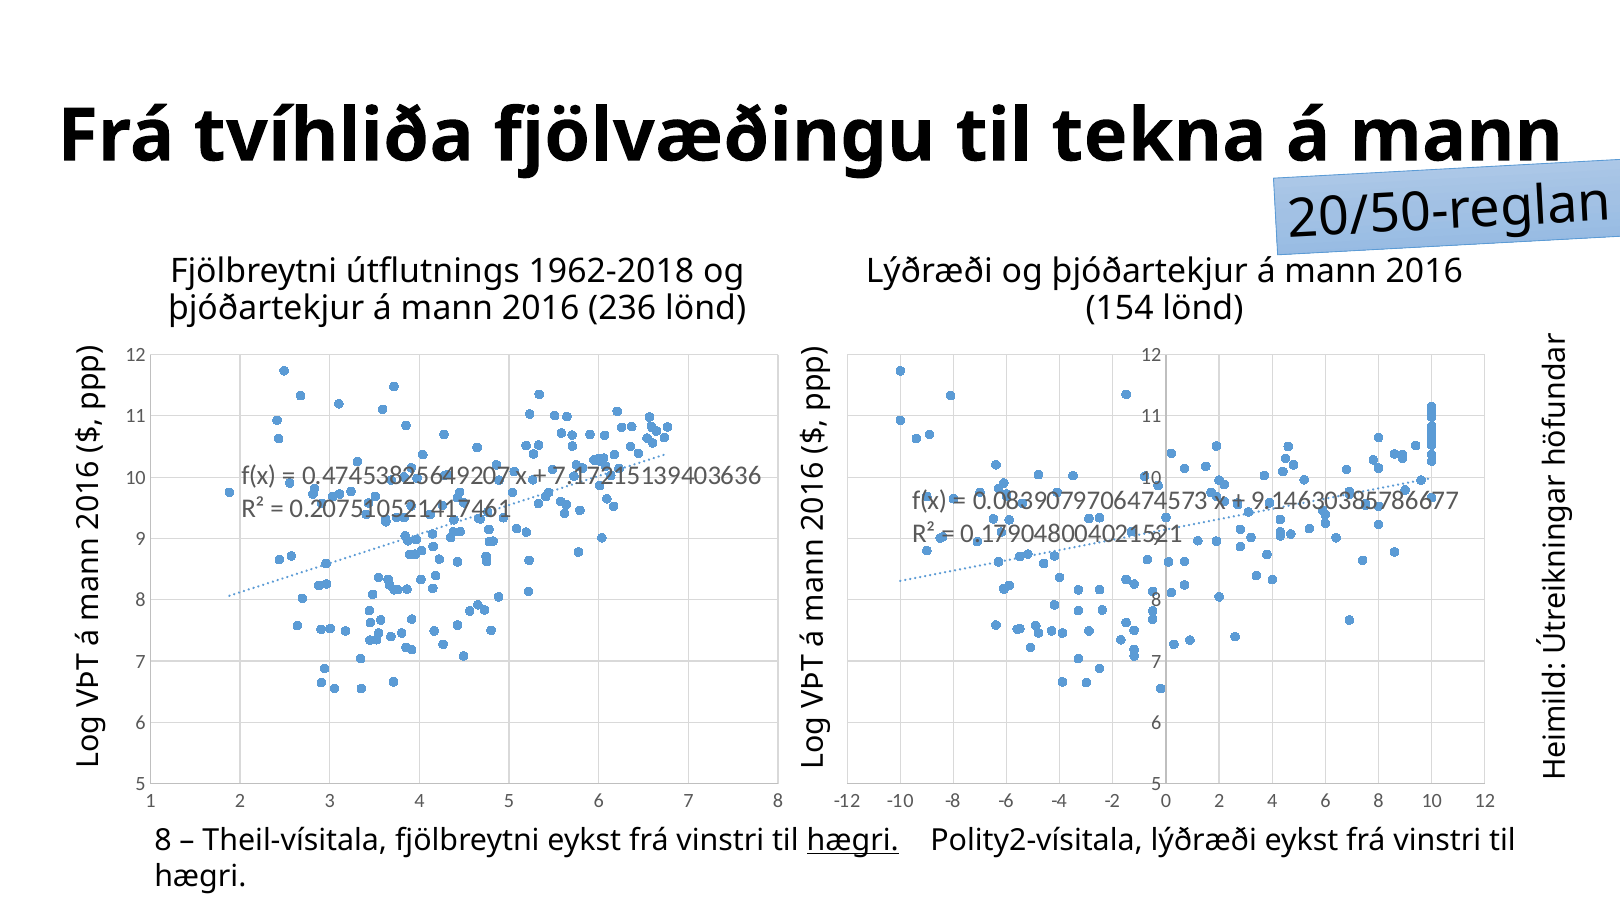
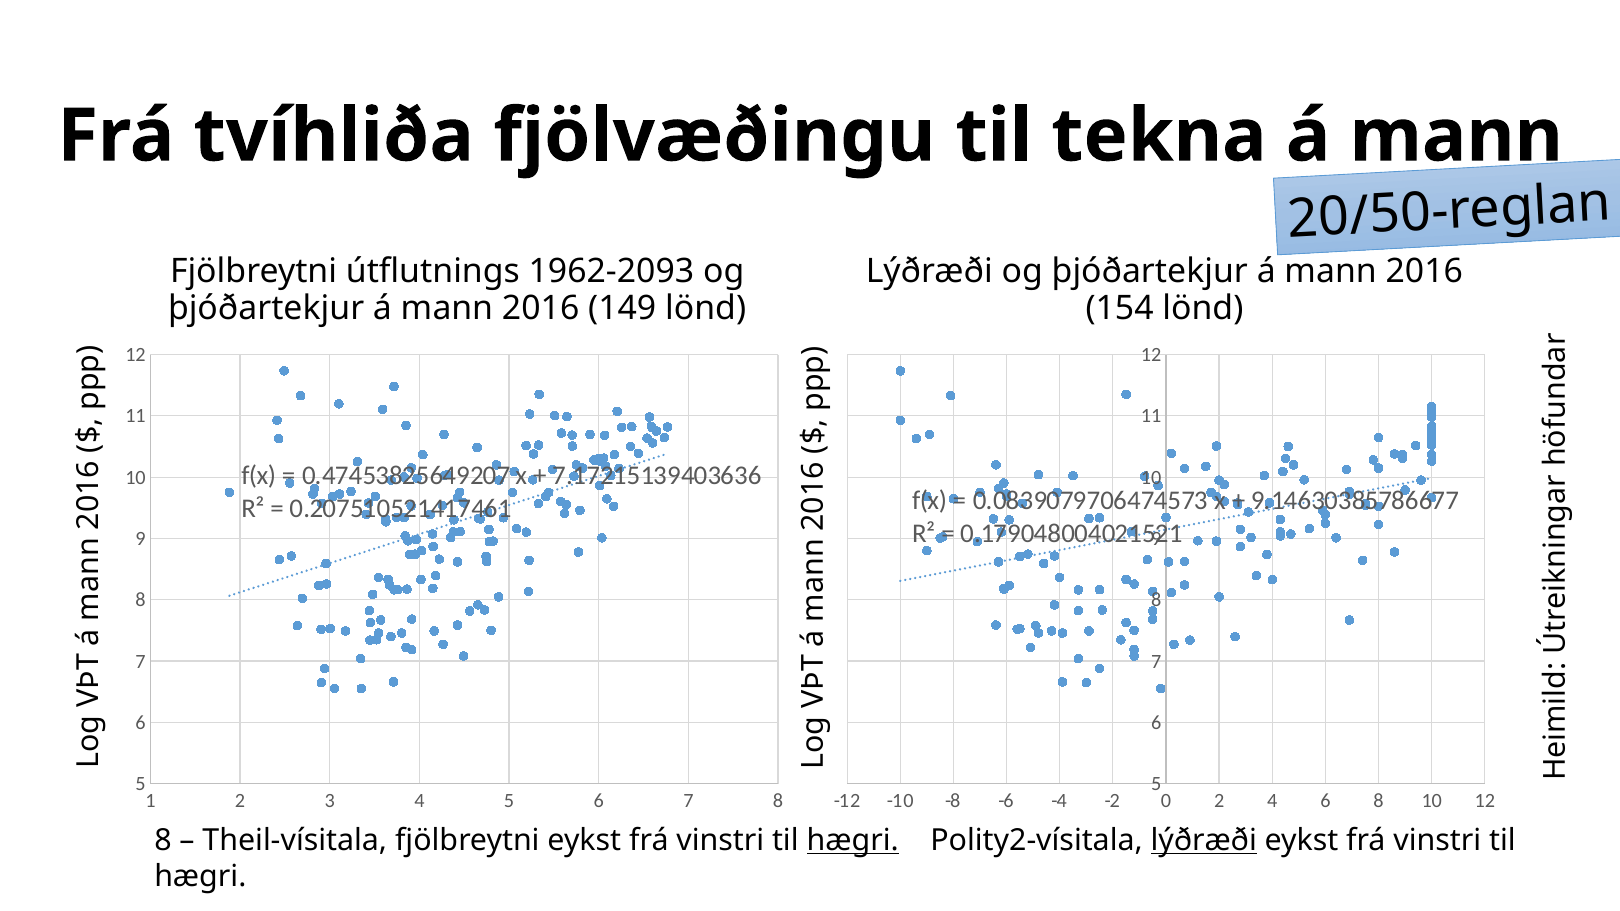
1962-2018: 1962-2018 -> 1962-2093
236: 236 -> 149
lýðræði at (1204, 841) underline: none -> present
